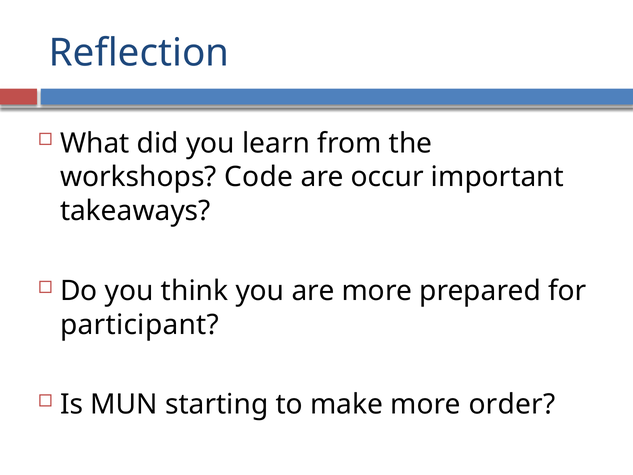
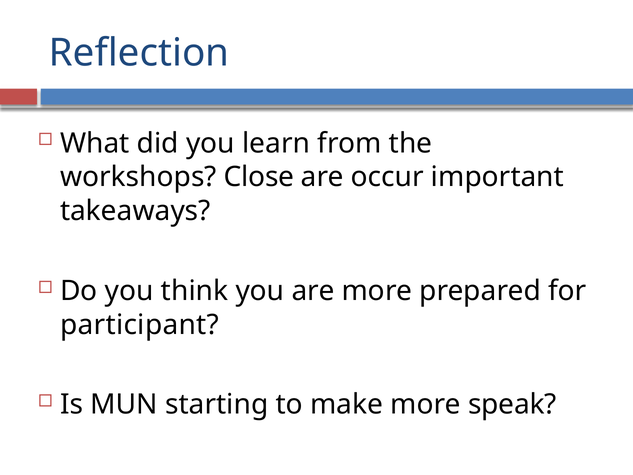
Code: Code -> Close
order: order -> speak
